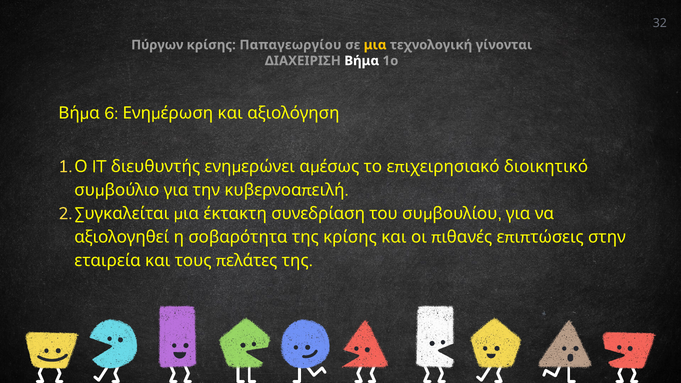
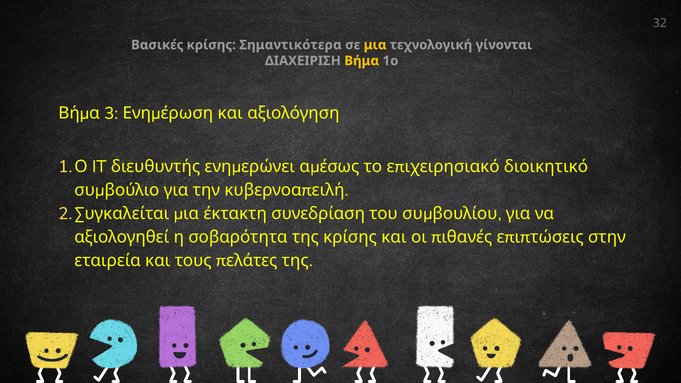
Πύργων: Πύργων -> Βασικές
Παπαγεωργίου: Παπαγεωργίου -> Σημαντικότερα
Βήμα colour: white -> yellow
6: 6 -> 3
